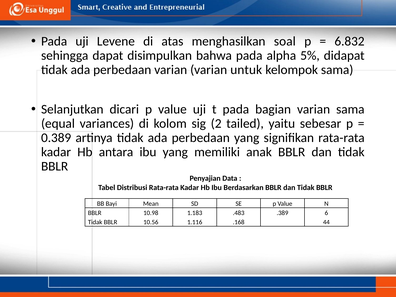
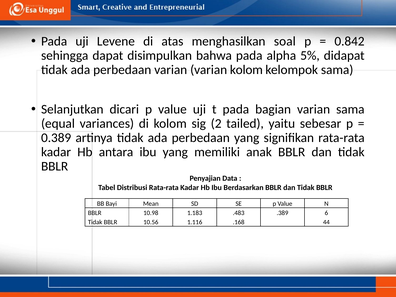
6.832: 6.832 -> 0.842
varian untuk: untuk -> kolom
